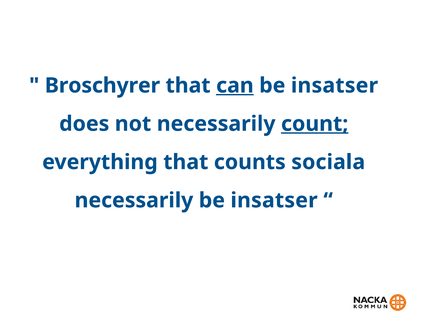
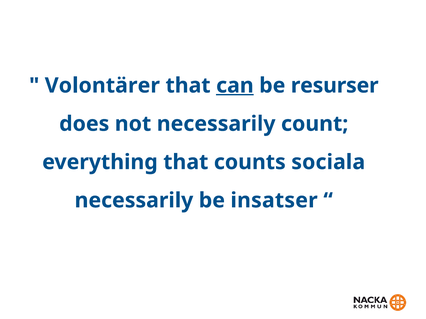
Broschyrer: Broschyrer -> Volontärer
insatser at (335, 86): insatser -> resurser
count underline: present -> none
